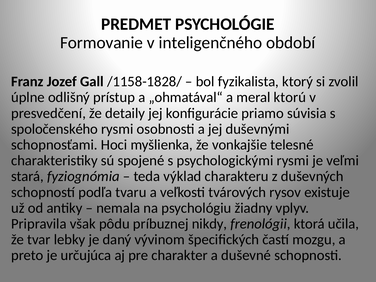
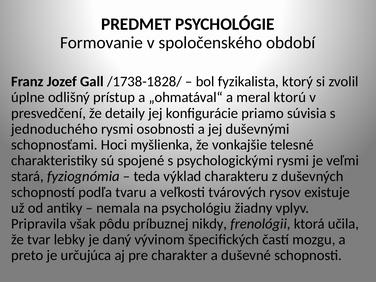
inteligenčného: inteligenčného -> spoločenského
/1158-1828/: /1158-1828/ -> /1738-1828/
spoločenského: spoločenského -> jednoduchého
